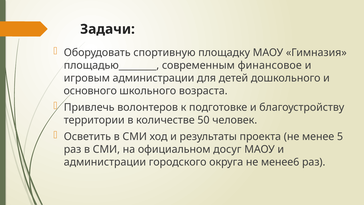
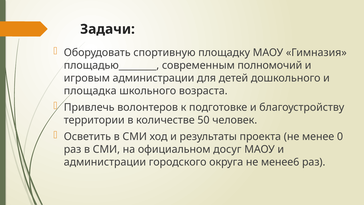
финансовое: финансовое -> полномочий
основного: основного -> площадка
5: 5 -> 0
